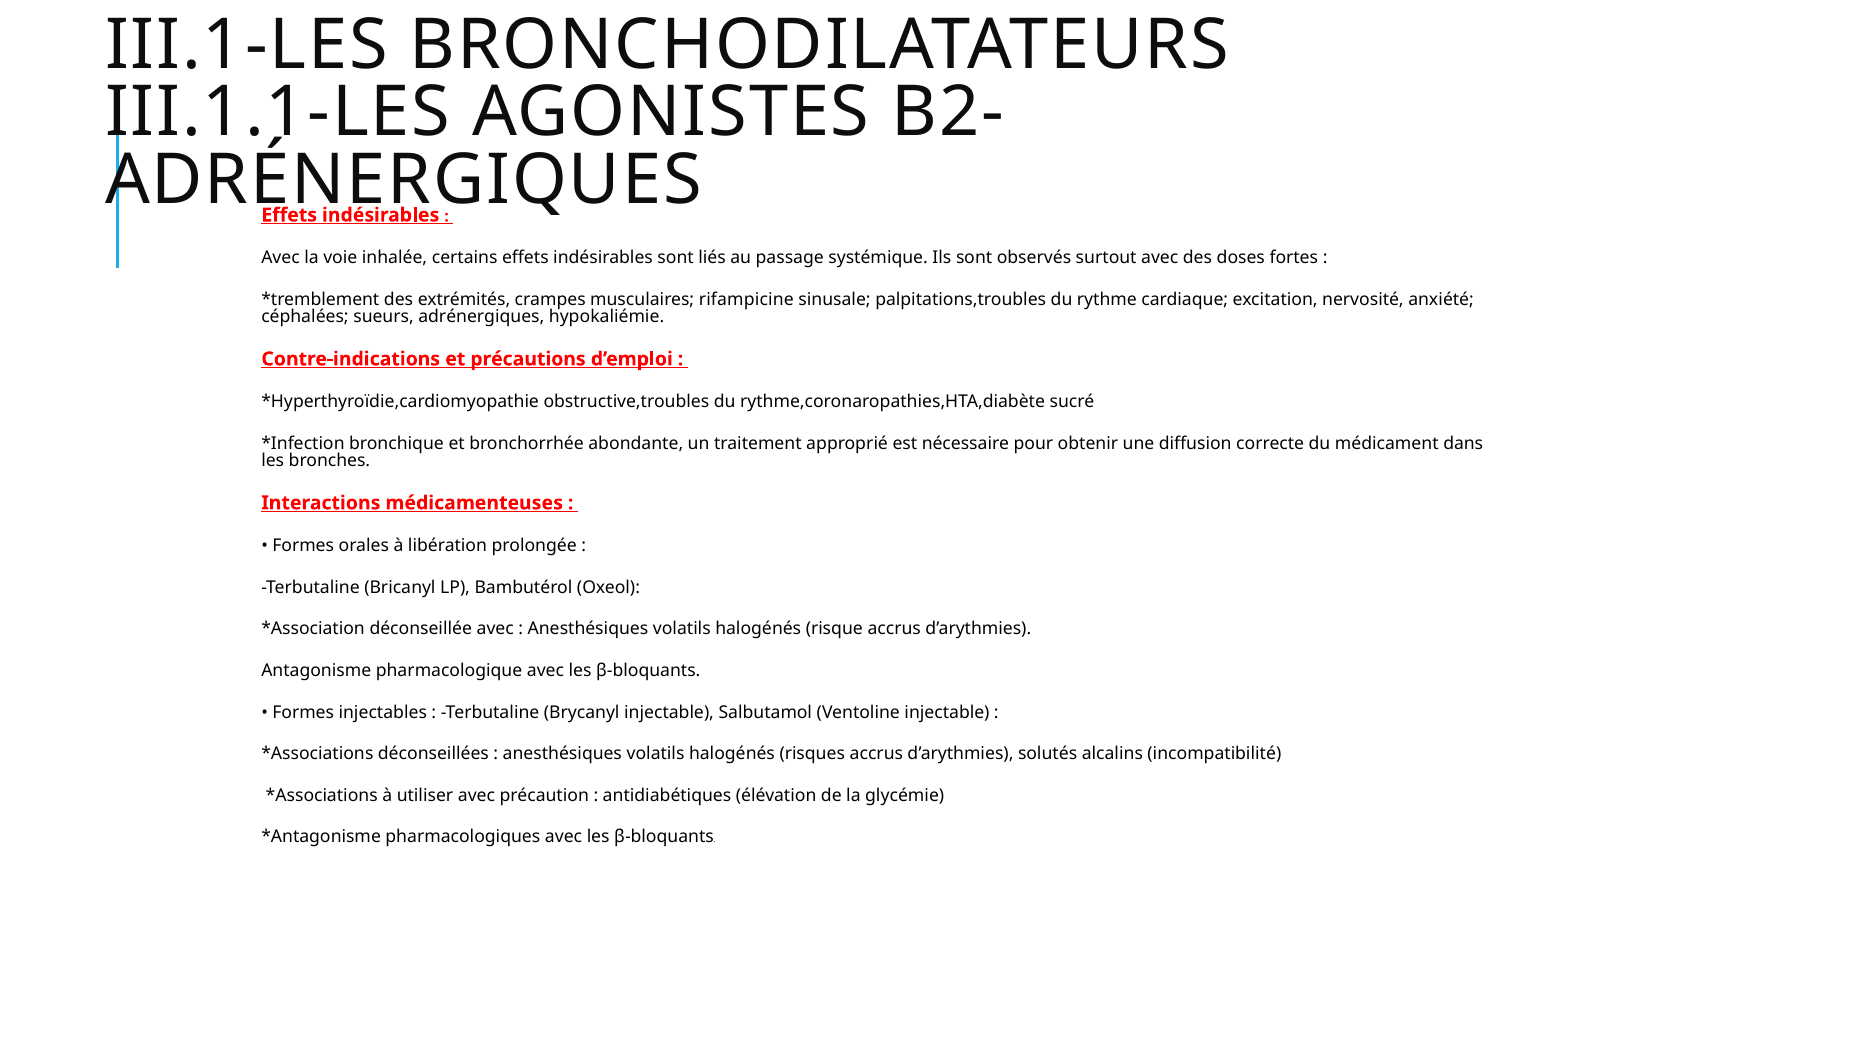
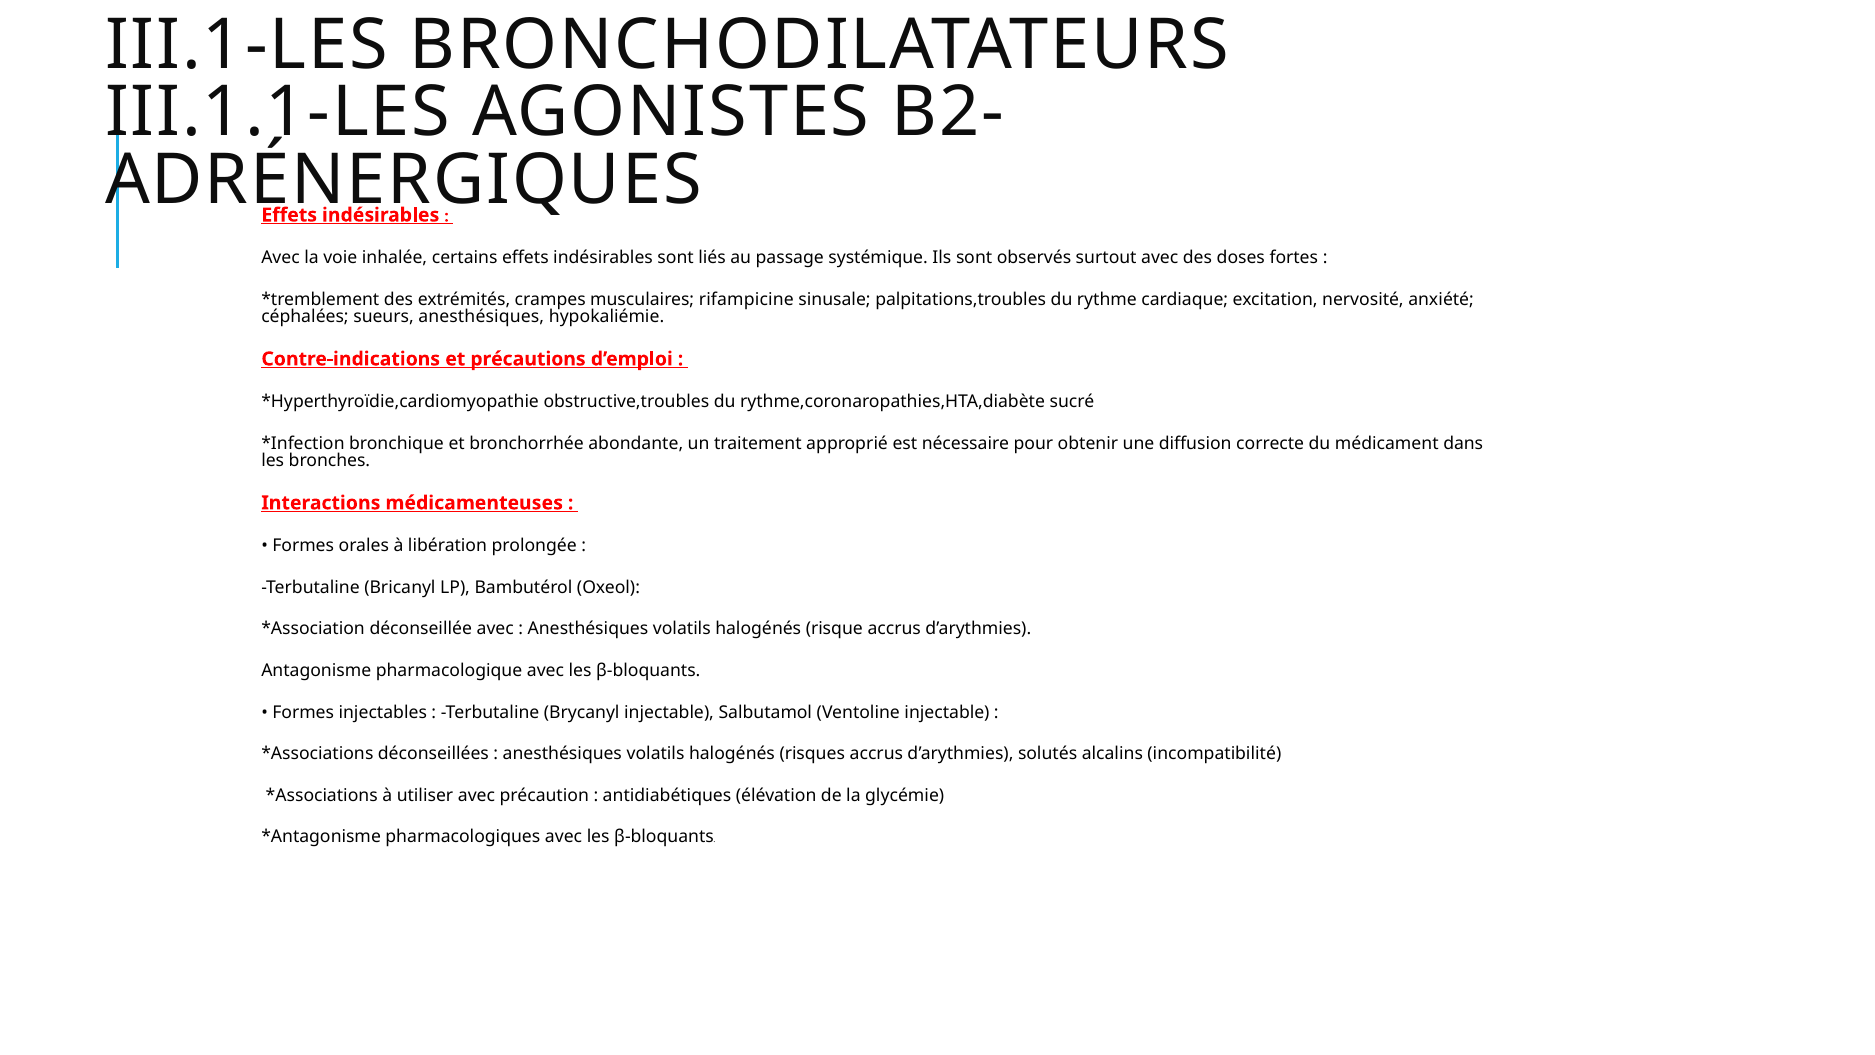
sueurs adrénergiques: adrénergiques -> anesthésiques
